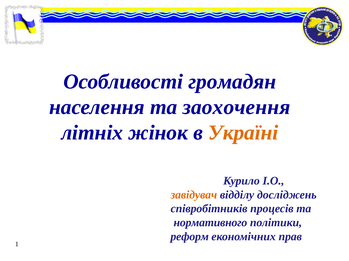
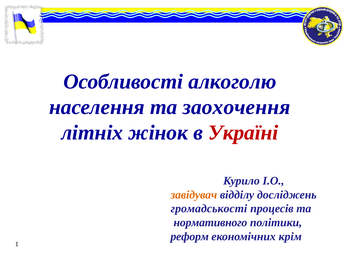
громадян: громадян -> алкоголю
Україні colour: orange -> red
співробітників: співробітників -> громадськості
прав: прав -> крім
